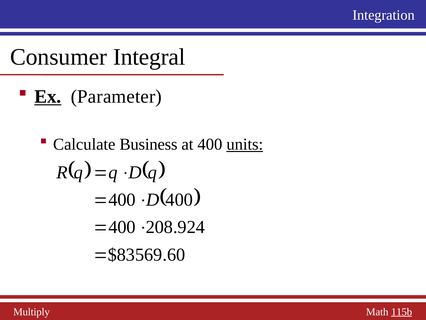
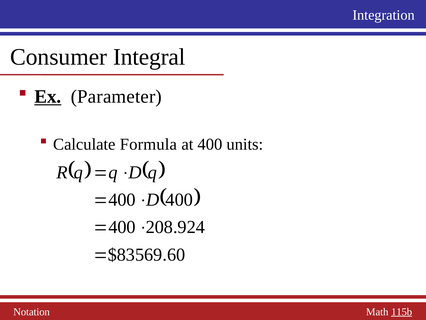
Business: Business -> Formula
units underline: present -> none
Multiply: Multiply -> Notation
